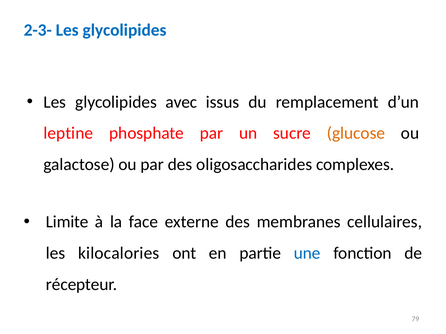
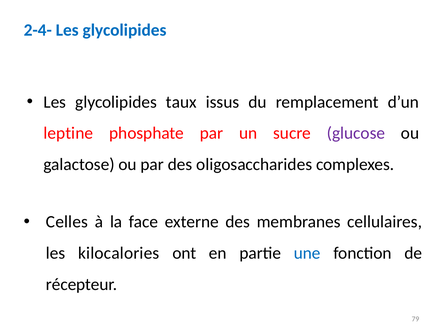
2-3-: 2-3- -> 2-4-
avec: avec -> taux
glucose colour: orange -> purple
Limite: Limite -> Celles
